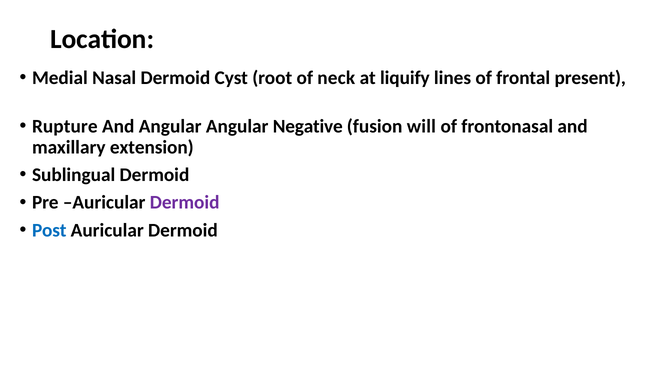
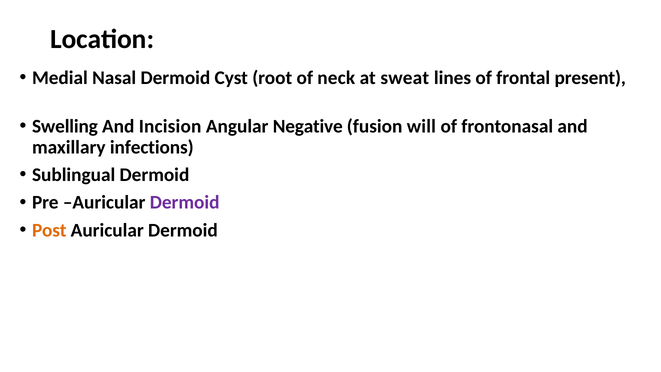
liquify: liquify -> sweat
Rupture: Rupture -> Swelling
And Angular: Angular -> Incision
extension: extension -> infections
Post colour: blue -> orange
